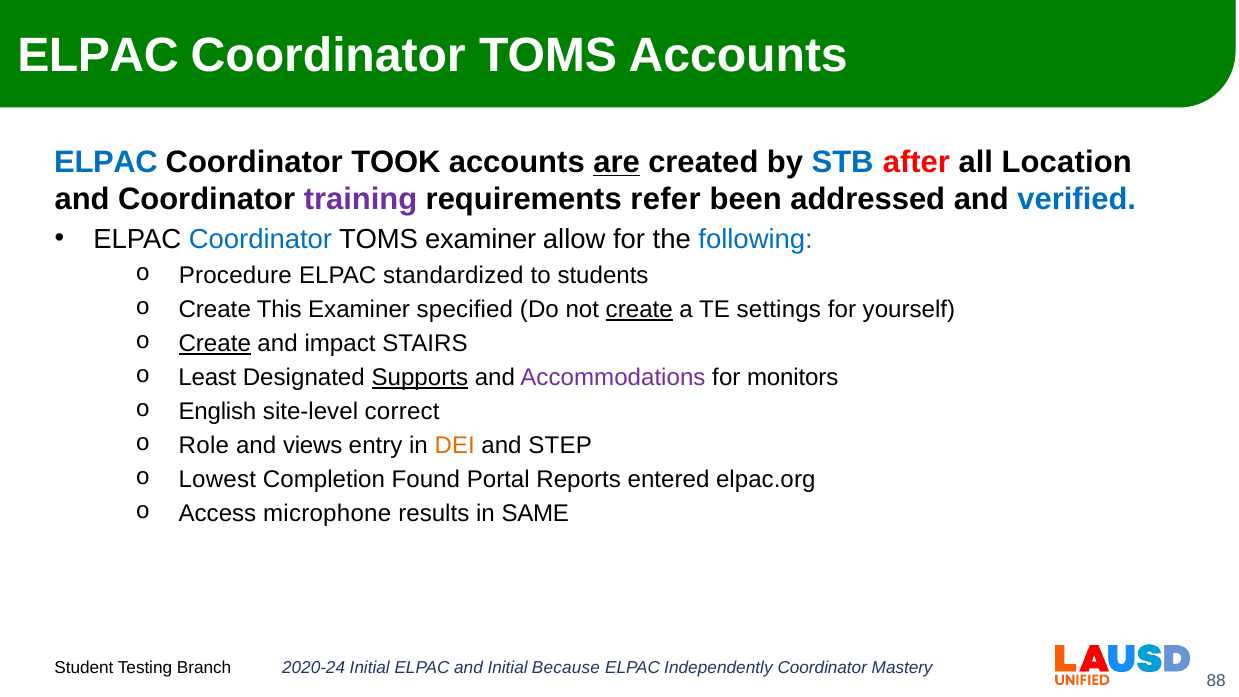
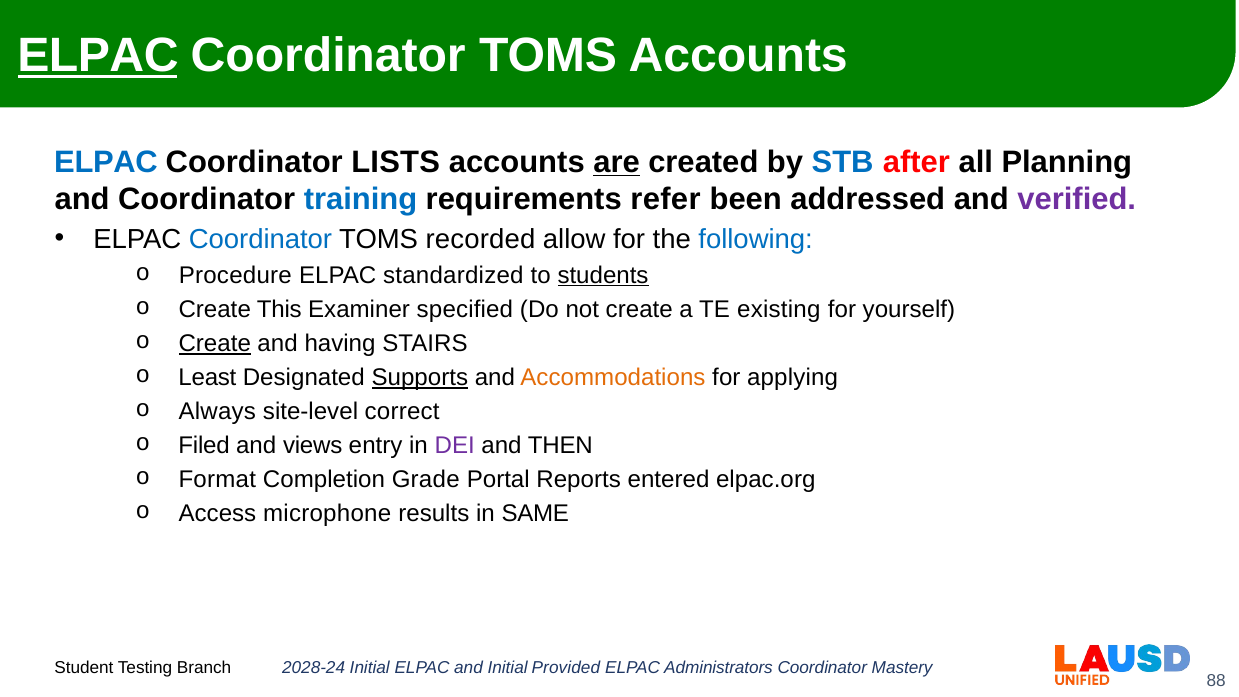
ELPAC at (98, 56) underline: none -> present
TOOK: TOOK -> LISTS
Location: Location -> Planning
training colour: purple -> blue
verified colour: blue -> purple
TOMS examiner: examiner -> recorded
students underline: none -> present
create at (639, 309) underline: present -> none
settings: settings -> existing
impact: impact -> having
Accommodations colour: purple -> orange
monitors: monitors -> applying
English: English -> Always
Role: Role -> Filed
DEI colour: orange -> purple
STEP: STEP -> THEN
Lowest: Lowest -> Format
Found: Found -> Grade
2020-24: 2020-24 -> 2028-24
Because: Because -> Provided
Independently: Independently -> Administrators
